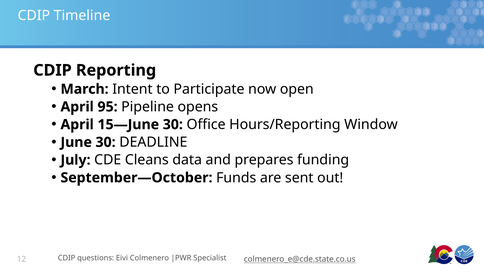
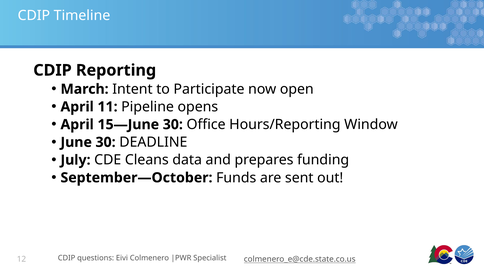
95: 95 -> 11
